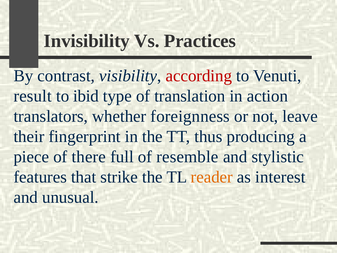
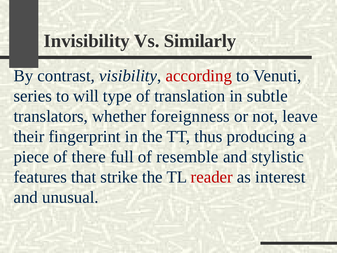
Practices: Practices -> Similarly
result: result -> series
ibid: ibid -> will
action: action -> subtle
reader colour: orange -> red
